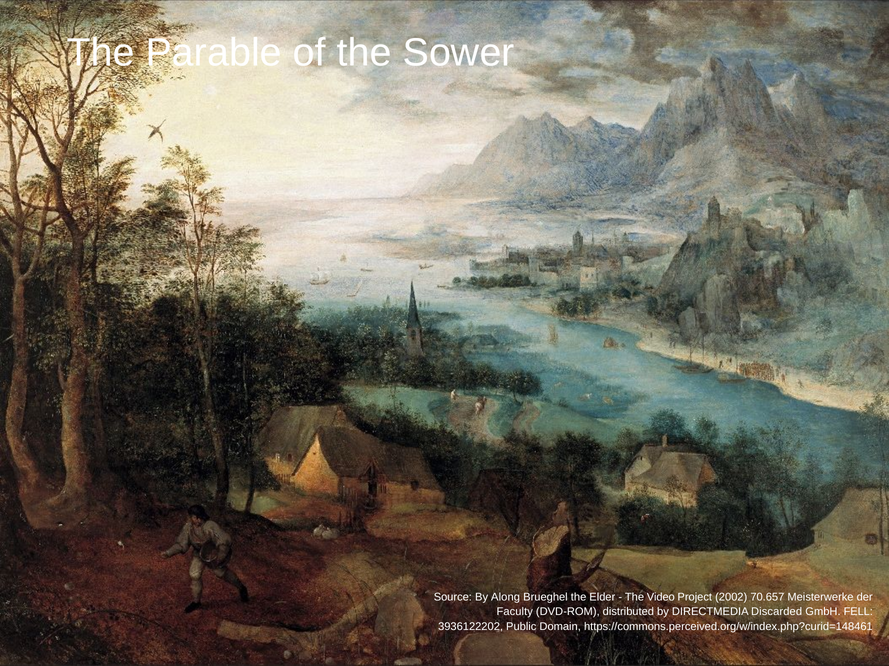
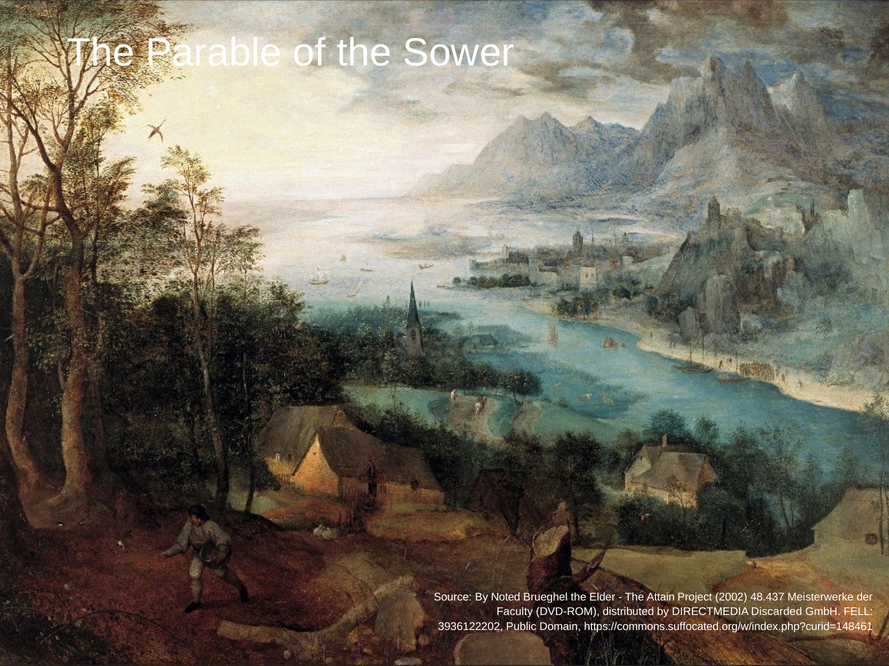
Along: Along -> Noted
Video: Video -> Attain
70.657: 70.657 -> 48.437
https://commons.perceived.org/w/index.php?curid=148461: https://commons.perceived.org/w/index.php?curid=148461 -> https://commons.suffocated.org/w/index.php?curid=148461
